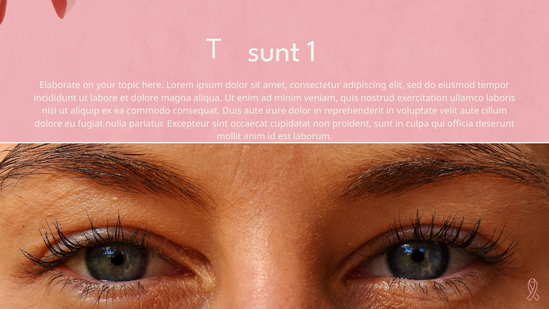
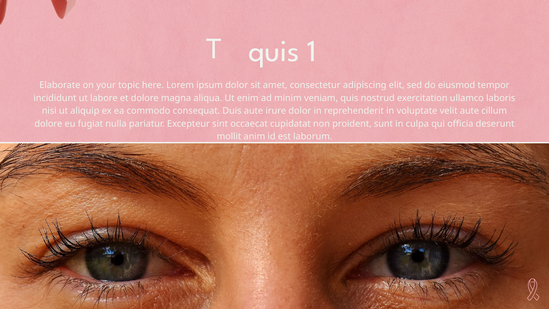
sunt at (274, 51): sunt -> quis
